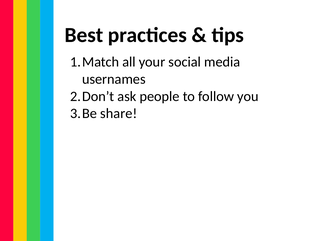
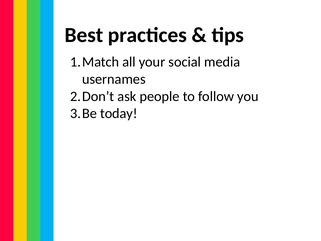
share: share -> today
